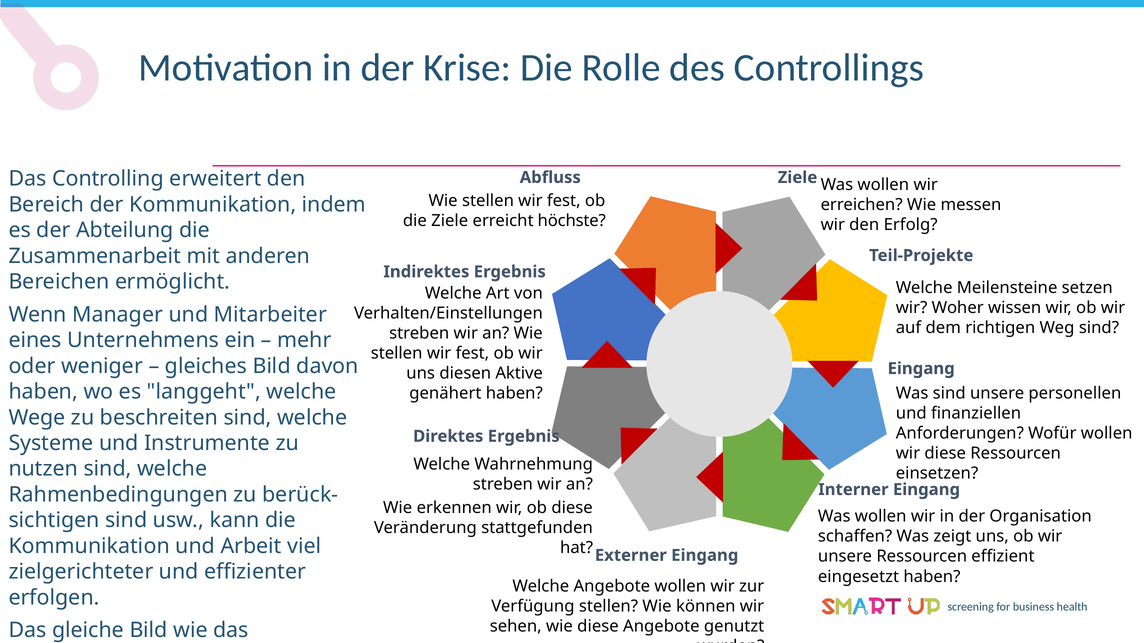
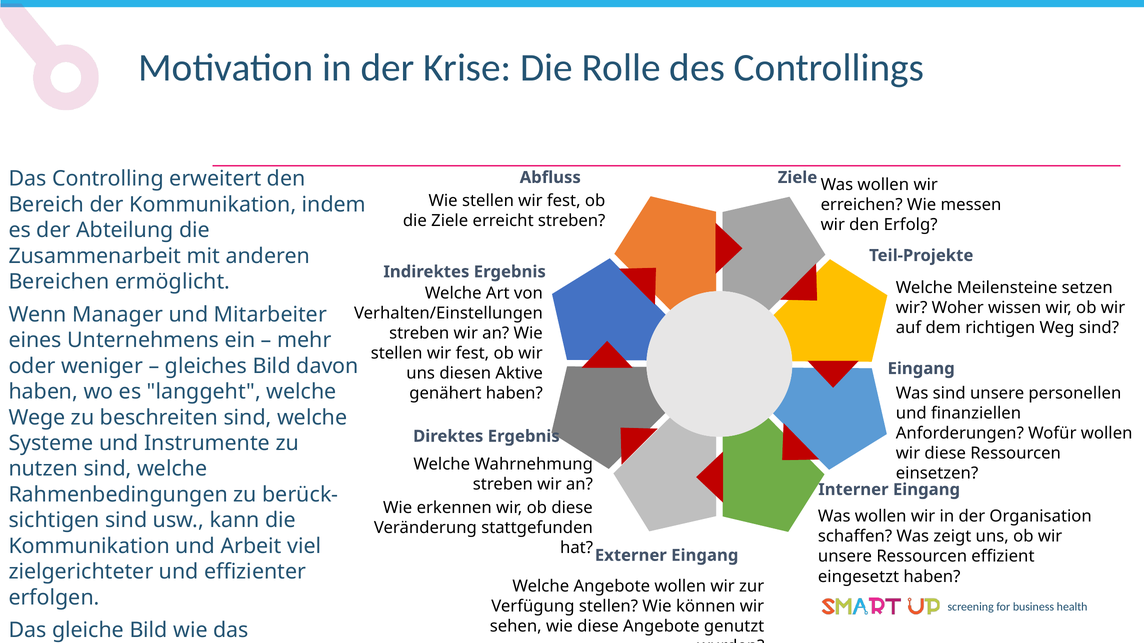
erreicht höchste: höchste -> streben
